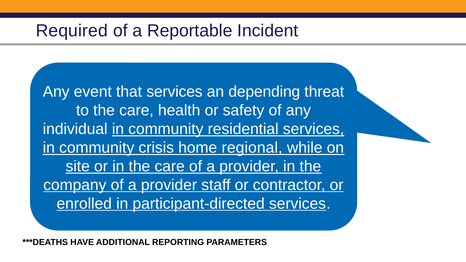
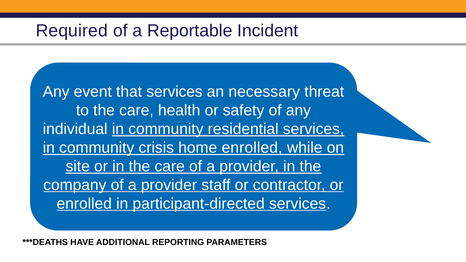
depending: depending -> necessary
home regional: regional -> enrolled
